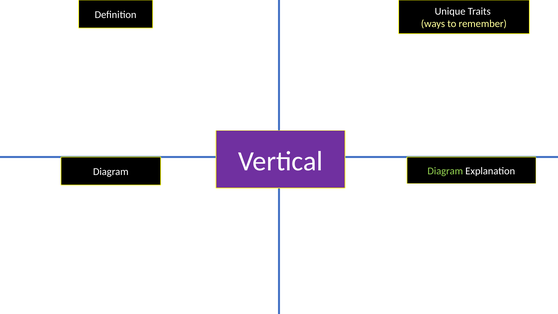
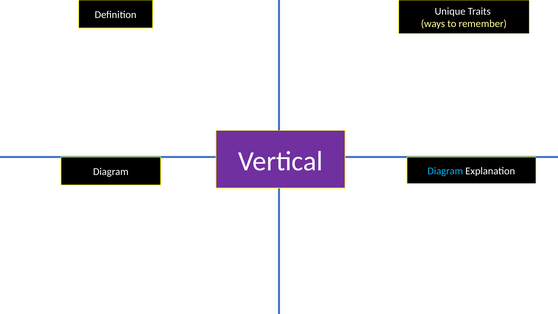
Diagram at (445, 171) colour: light green -> light blue
